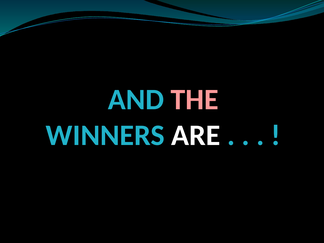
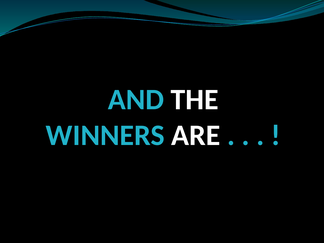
THE colour: pink -> white
